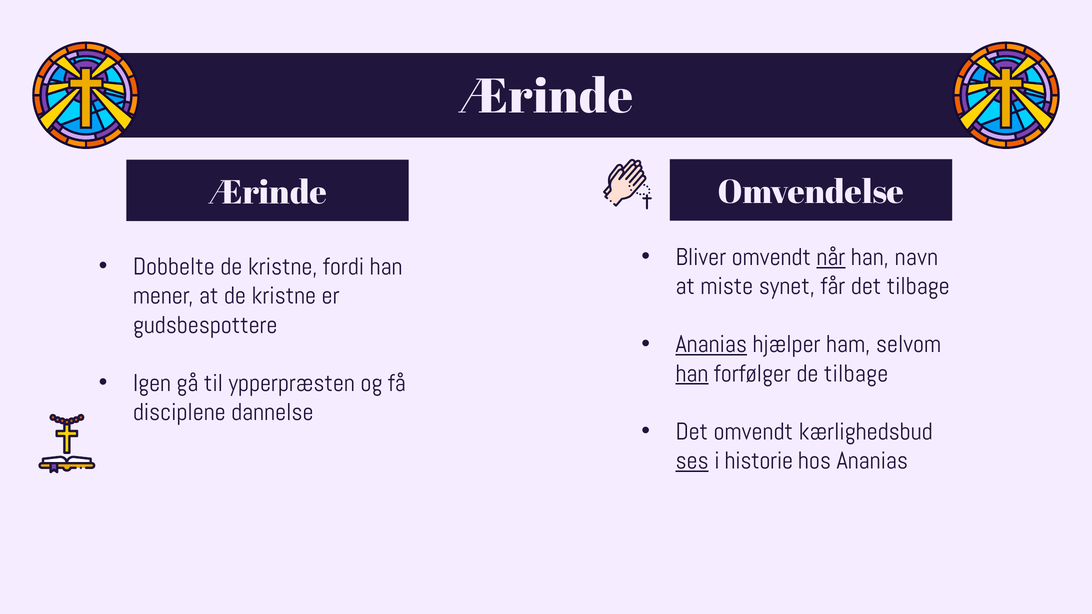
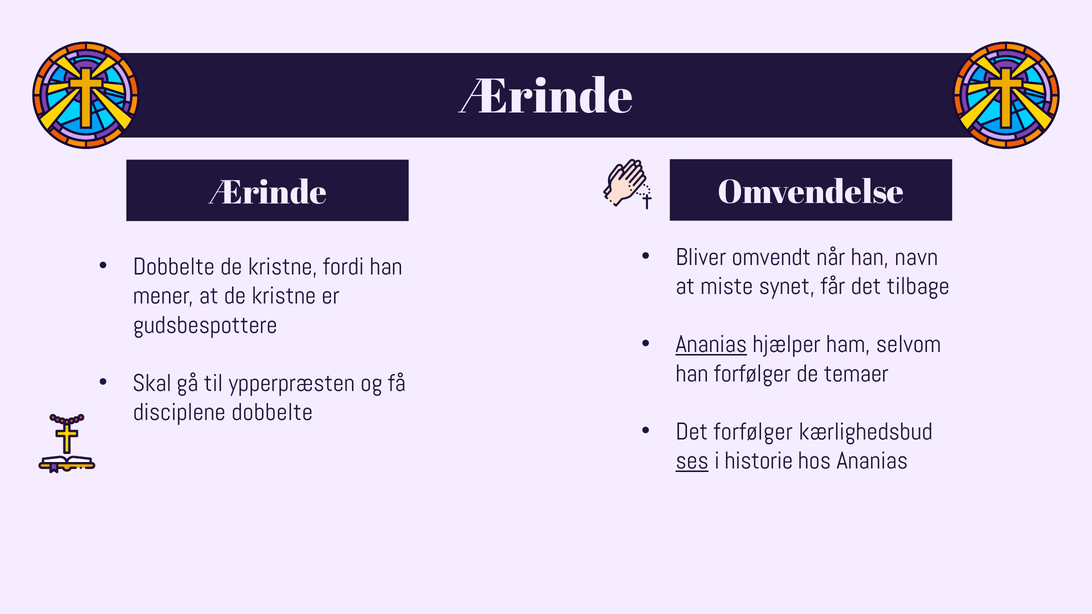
når underline: present -> none
han at (692, 374) underline: present -> none
de tilbage: tilbage -> temaer
Igen: Igen -> Skal
disciplene dannelse: dannelse -> dobbelte
Det omvendt: omvendt -> forfølger
